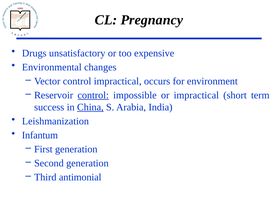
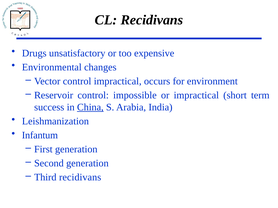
CL Pregnancy: Pregnancy -> Recidivans
control at (93, 95) underline: present -> none
Third antimonial: antimonial -> recidivans
